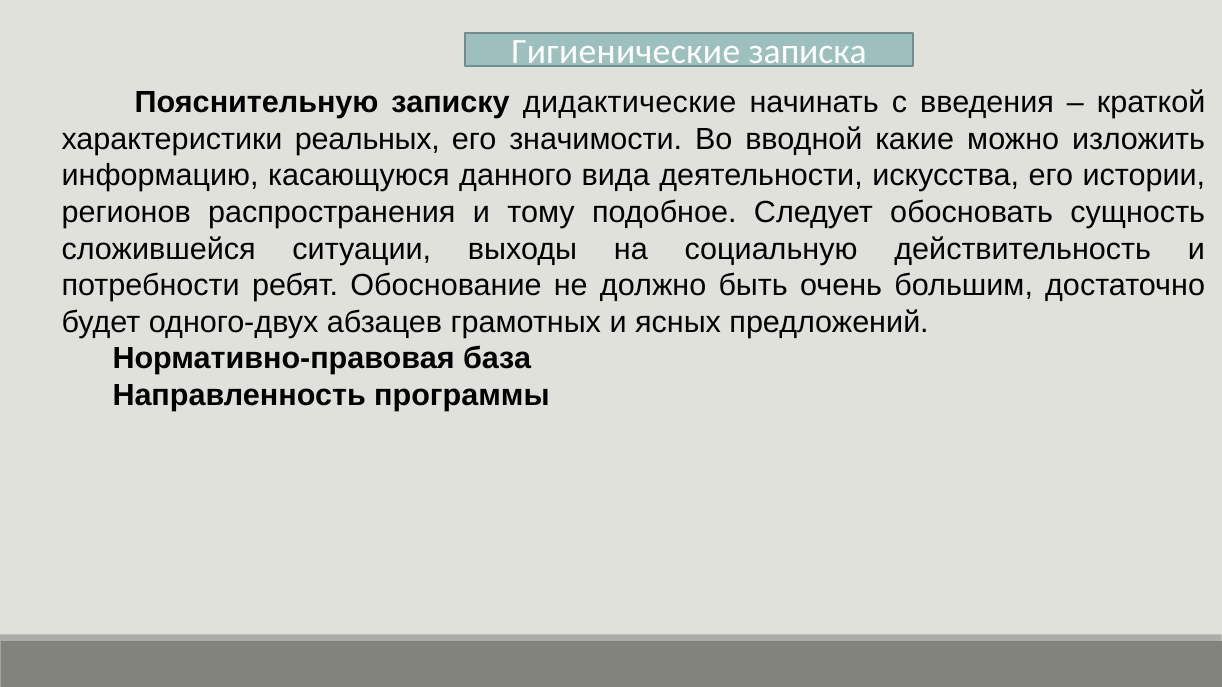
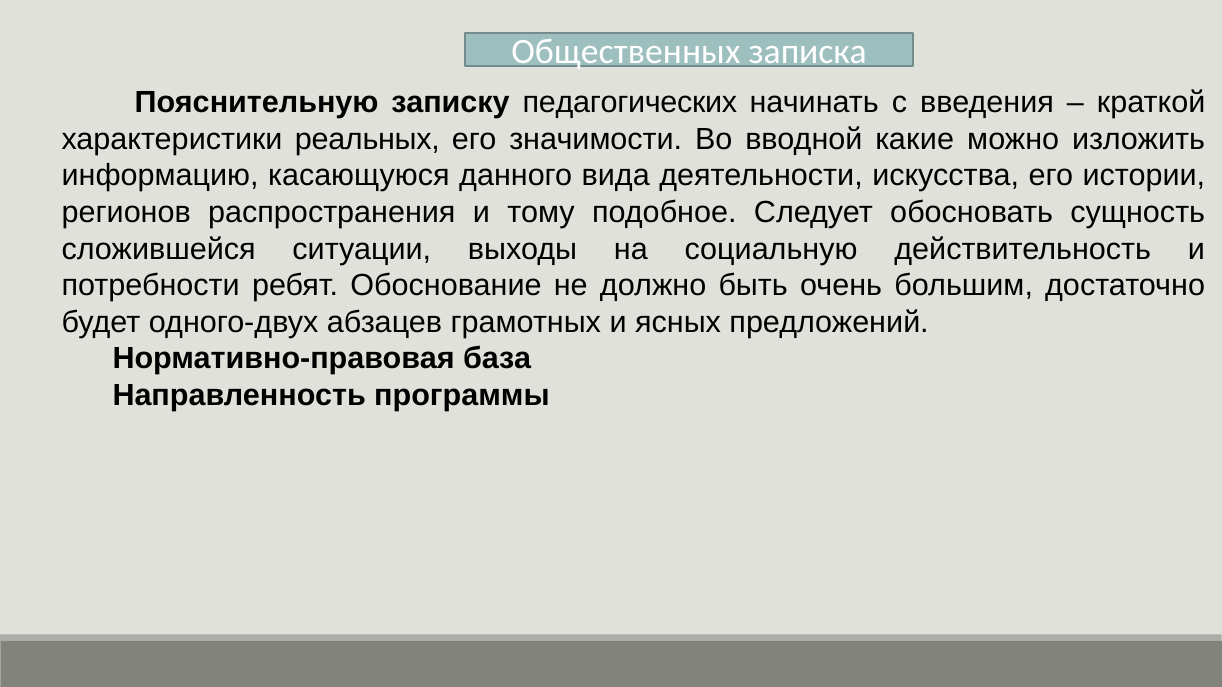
Гигиенические: Гигиенические -> Общественных
дидактические: дидактические -> педагогических
